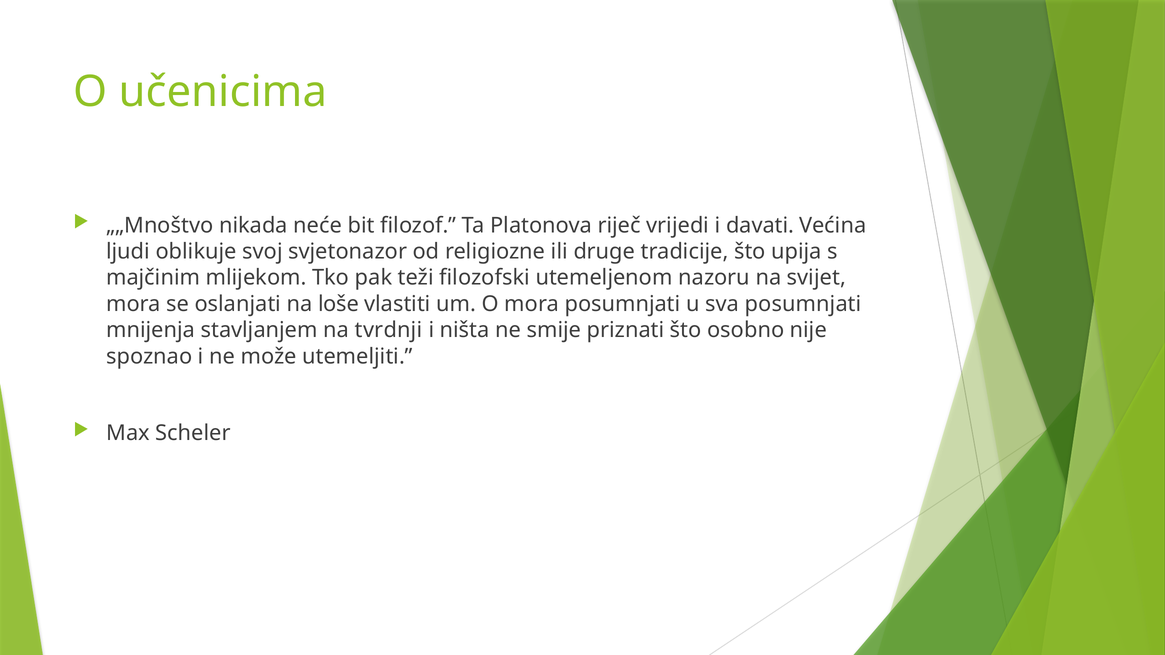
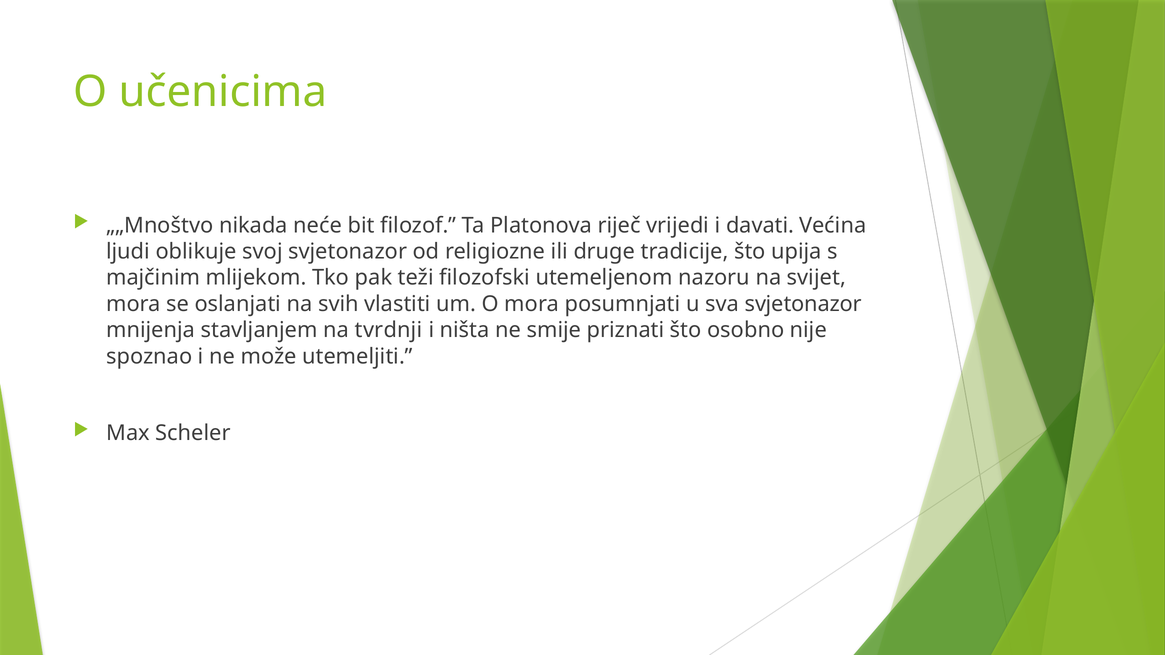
loše: loše -> svih
sva posumnjati: posumnjati -> svjetonazor
